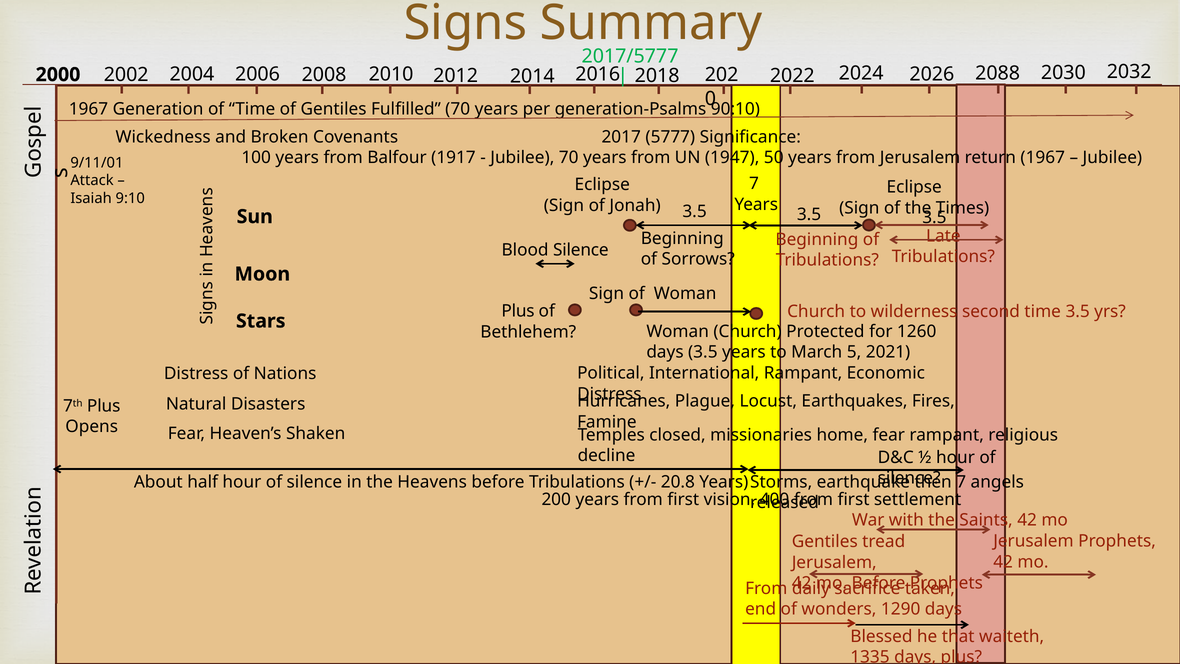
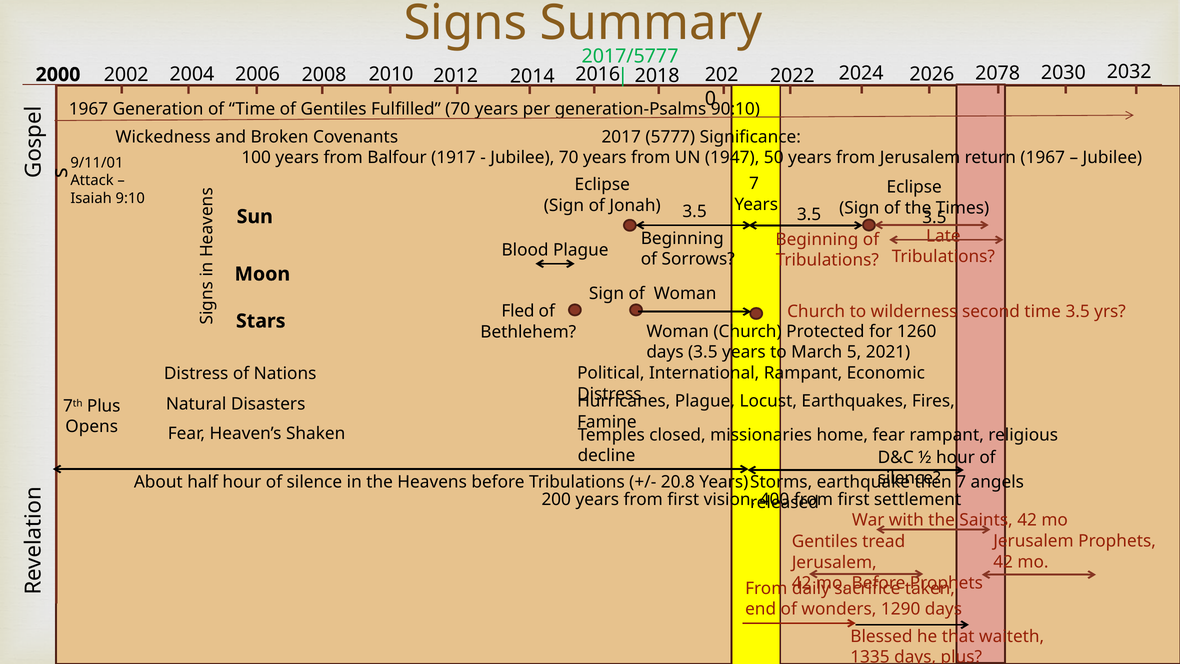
2088: 2088 -> 2078
Blood Silence: Silence -> Plague
Plus at (518, 311): Plus -> Fled
